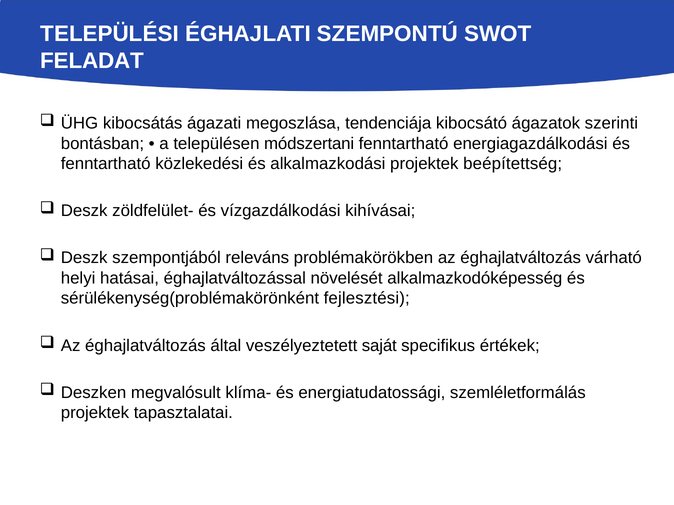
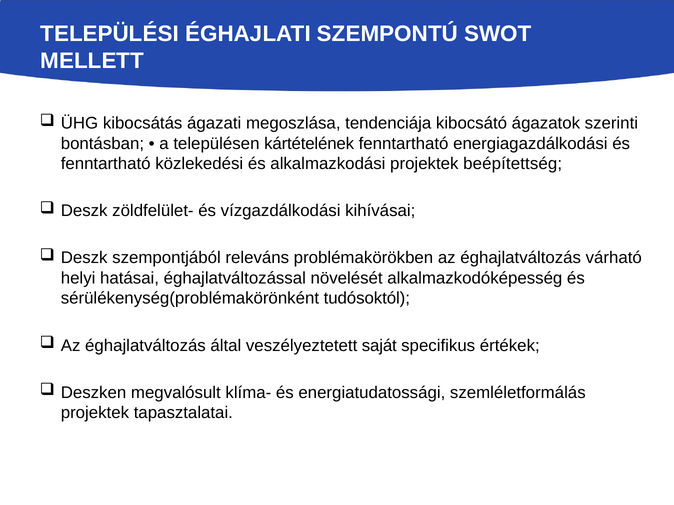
FELADAT: FELADAT -> MELLETT
módszertani: módszertani -> kártételének
fejlesztési: fejlesztési -> tudósoktól
